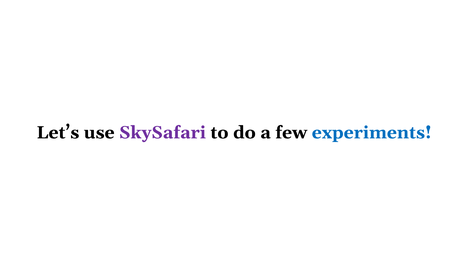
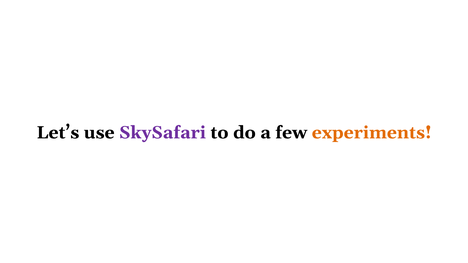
experiments colour: blue -> orange
